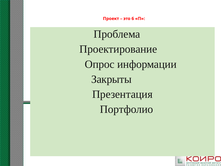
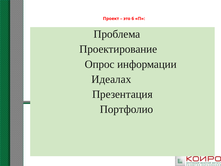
Закрыты: Закрыты -> Идеалах
